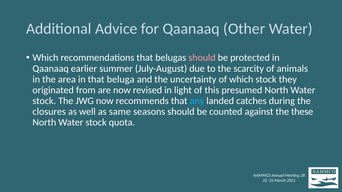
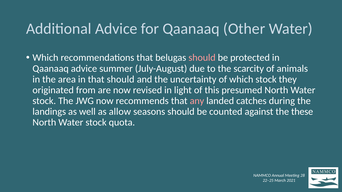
Qaanaaq earlier: earlier -> advice
that beluga: beluga -> should
any colour: light blue -> pink
closures: closures -> landings
same: same -> allow
